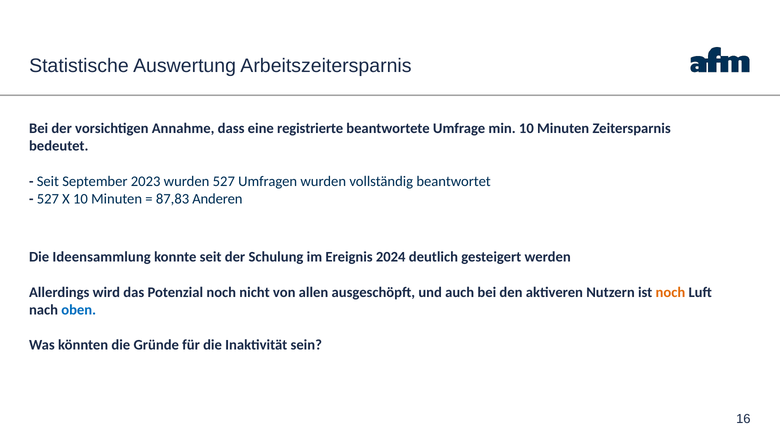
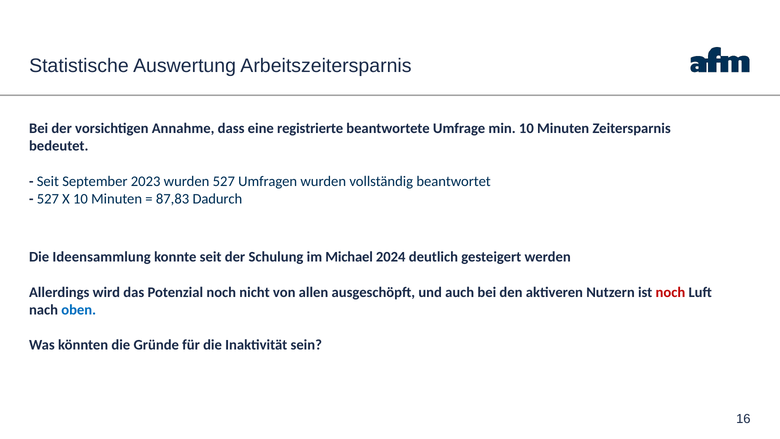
Anderen: Anderen -> Dadurch
Ereignis: Ereignis -> Michael
noch at (670, 292) colour: orange -> red
